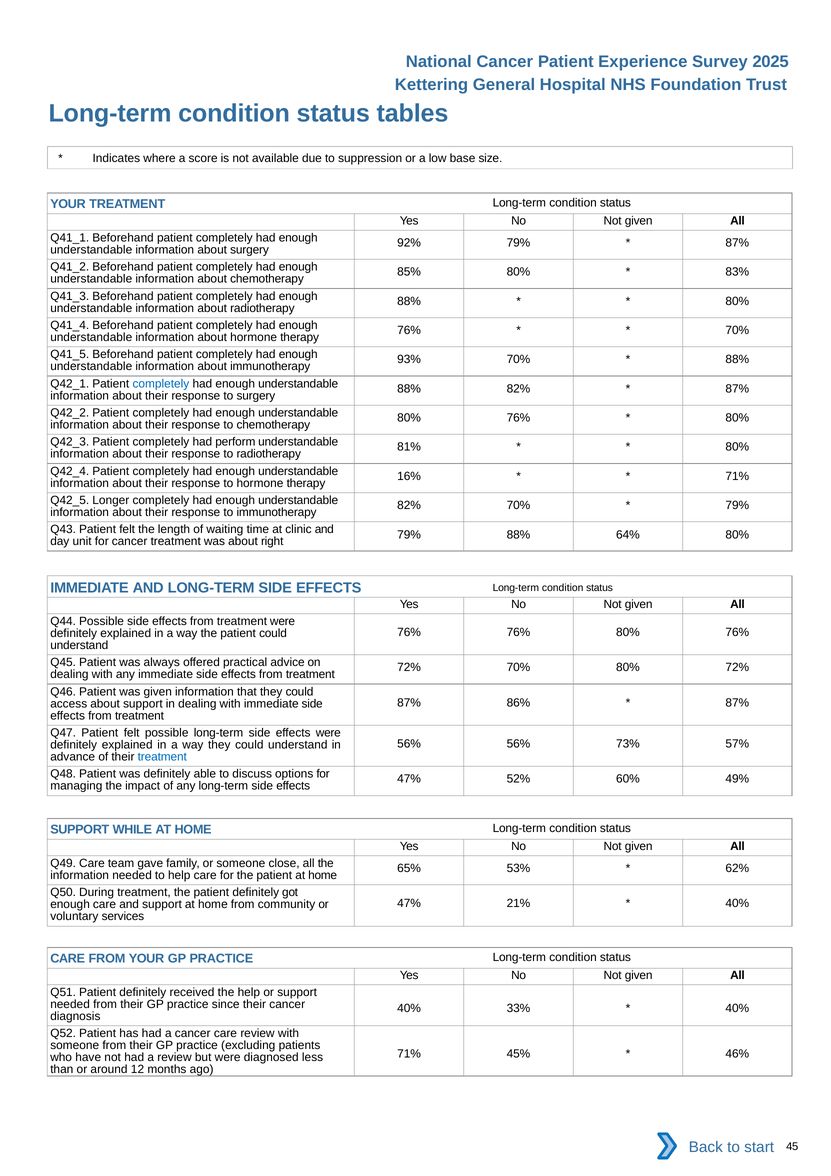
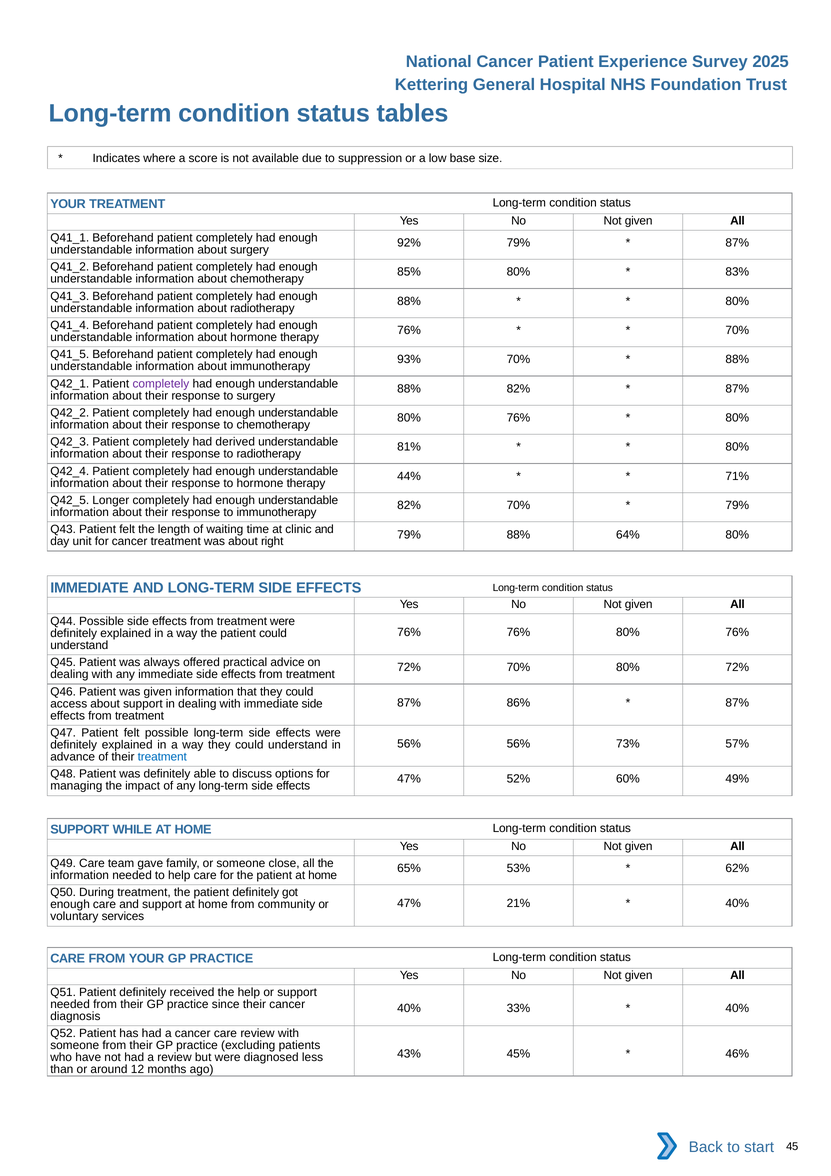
completely at (161, 384) colour: blue -> purple
perform: perform -> derived
16%: 16% -> 44%
71% at (409, 1054): 71% -> 43%
